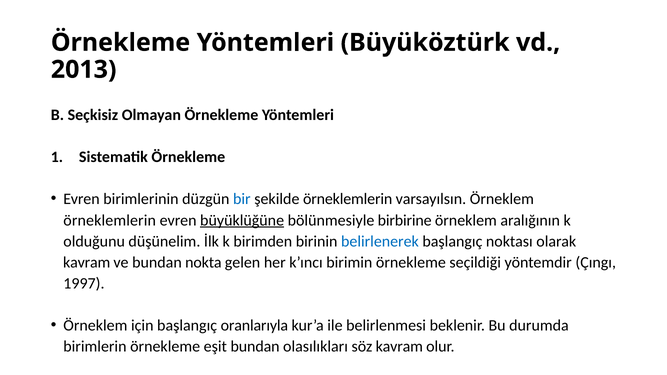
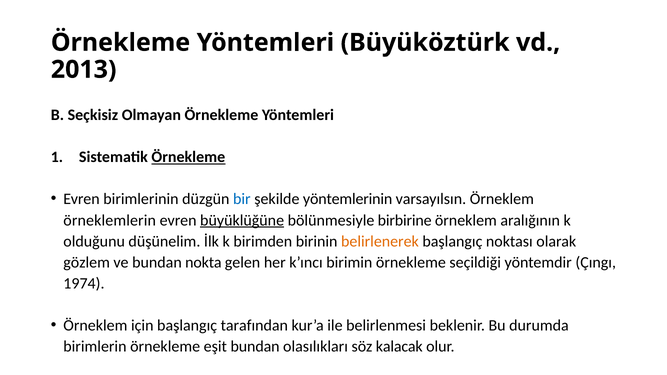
Örnekleme at (188, 157) underline: none -> present
şekilde örneklemlerin: örneklemlerin -> yöntemlerinin
belirlenerek colour: blue -> orange
kavram at (87, 262): kavram -> gözlem
1997: 1997 -> 1974
oranlarıyla: oranlarıyla -> tarafından
söz kavram: kavram -> kalacak
